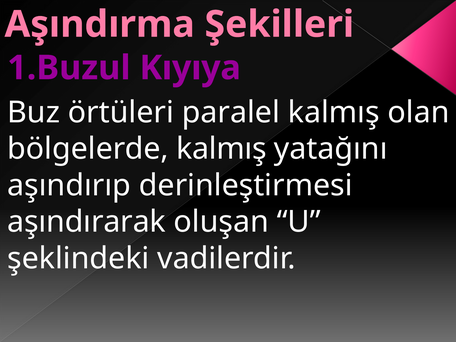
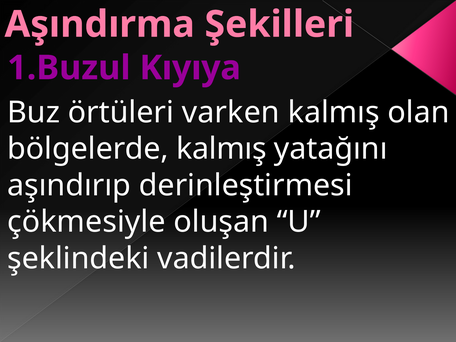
paralel: paralel -> varken
aşındırarak: aşındırarak -> çökmesiyle
